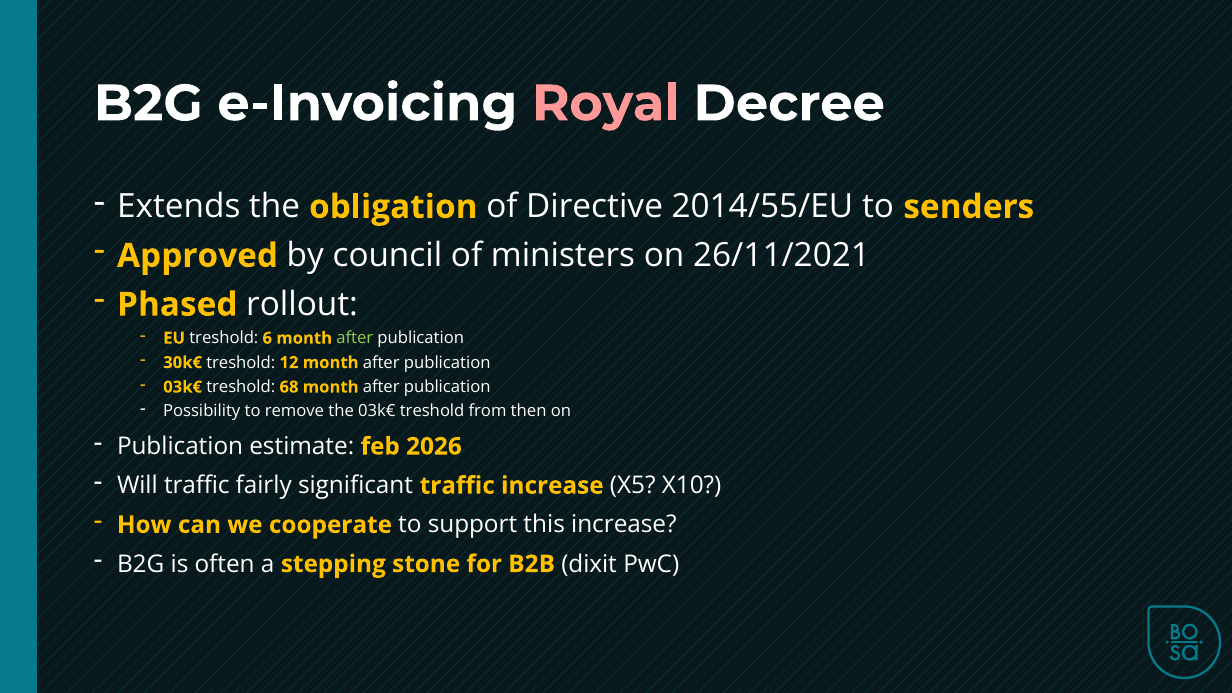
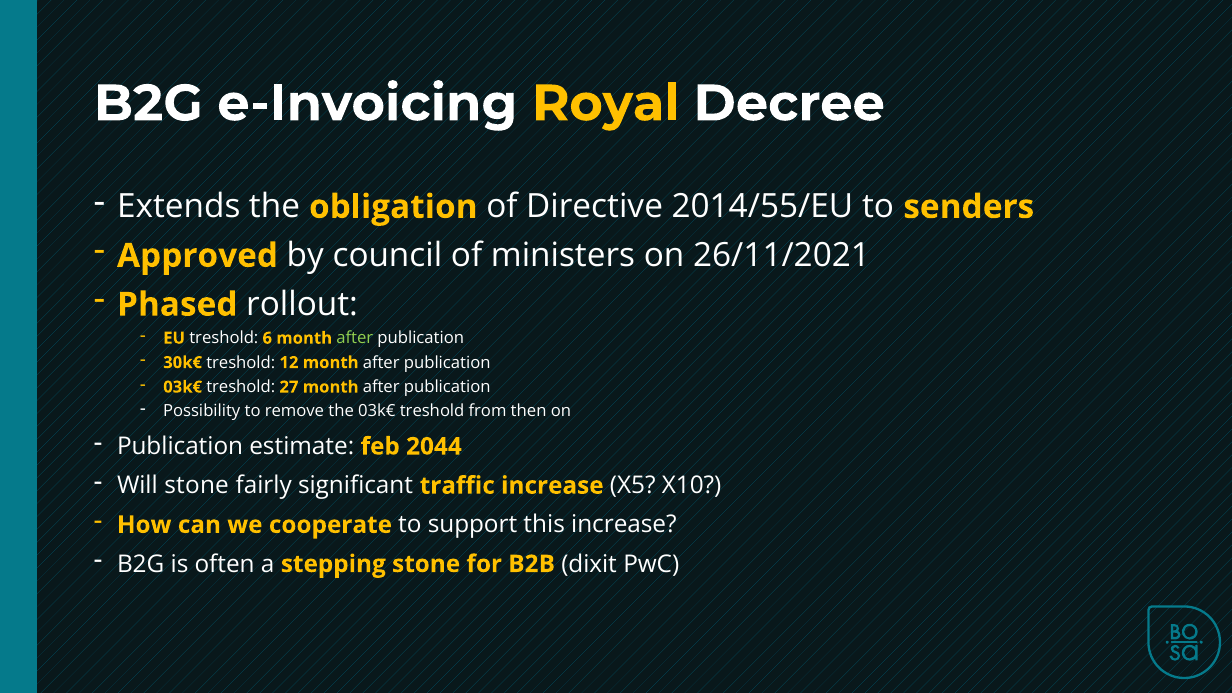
Royal colour: pink -> yellow
68: 68 -> 27
2026: 2026 -> 2044
Will traffic: traffic -> stone
